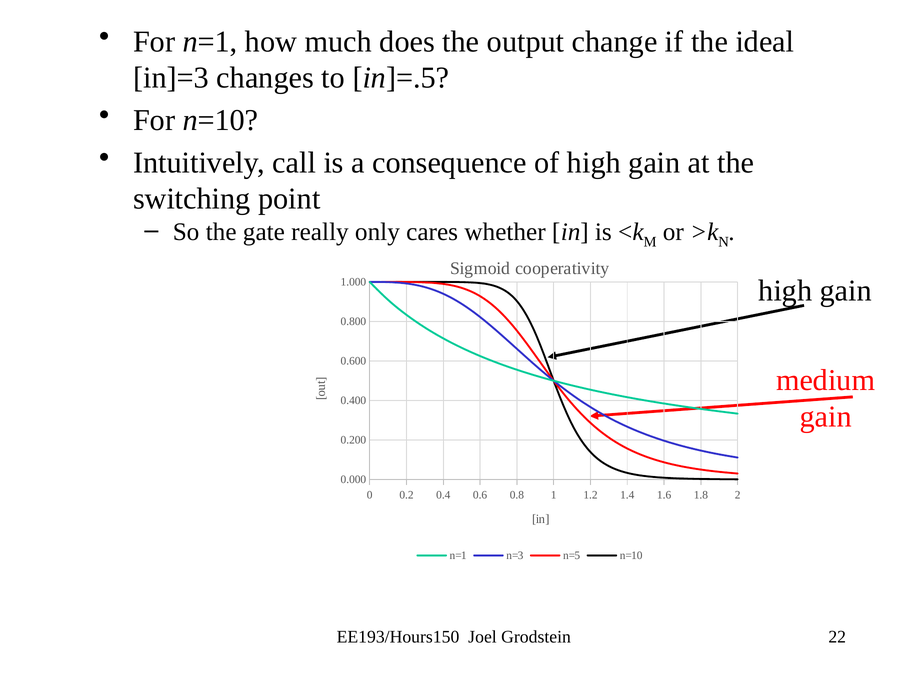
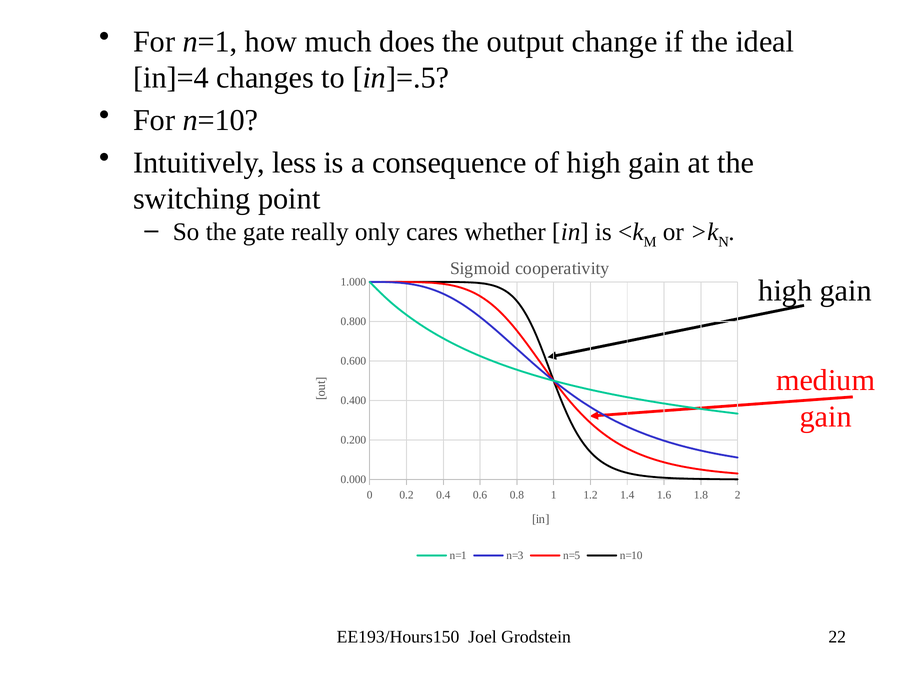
in]=3: in]=3 -> in]=4
call: call -> less
